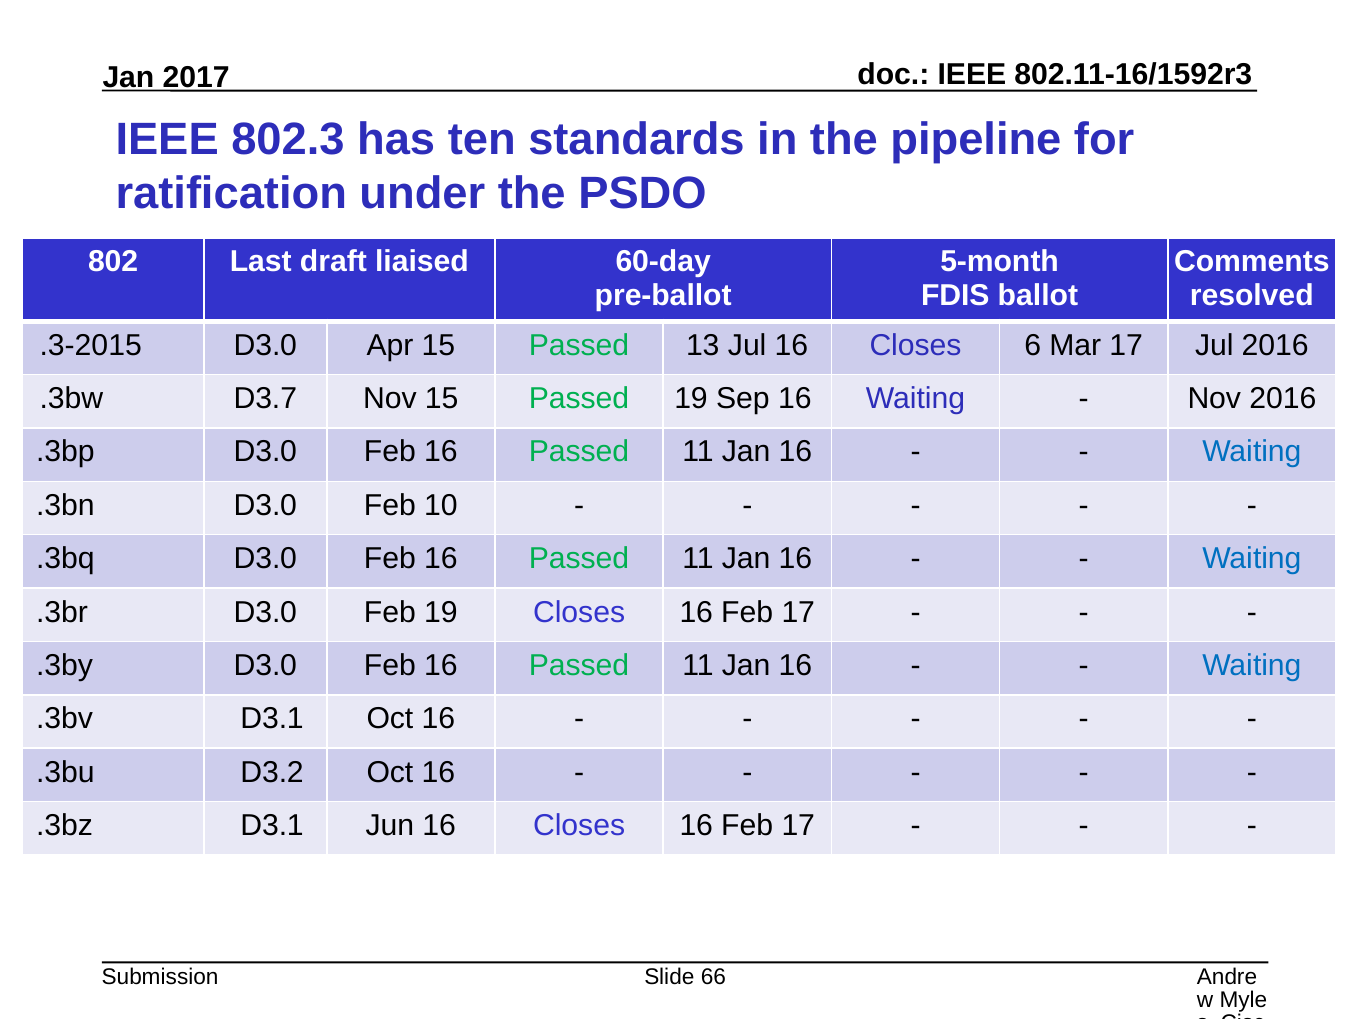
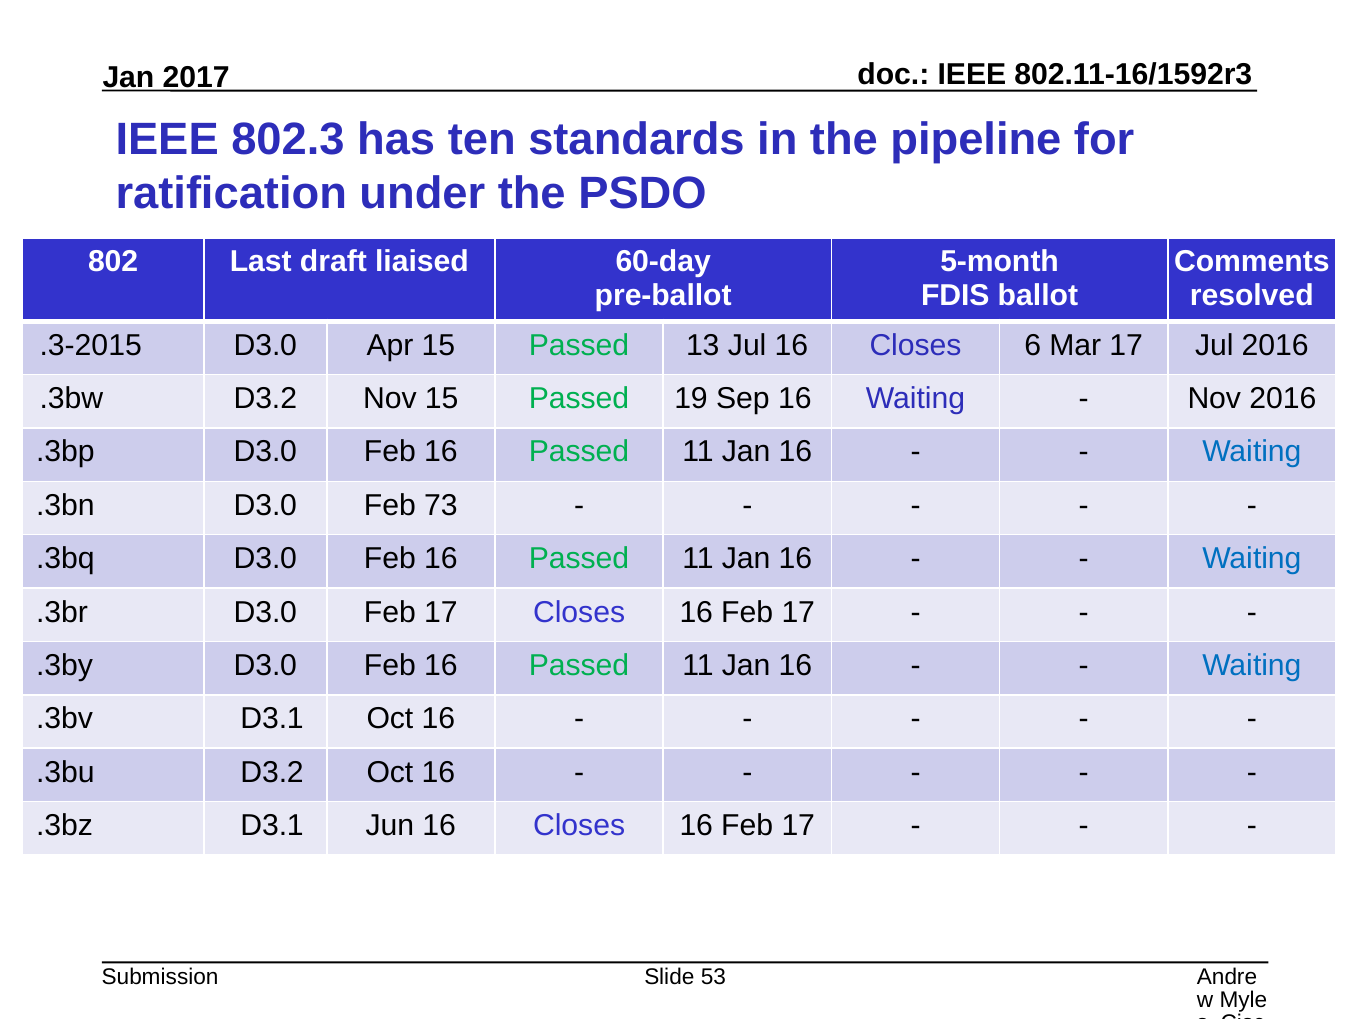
.3bw D3.7: D3.7 -> D3.2
10: 10 -> 73
D3.0 Feb 19: 19 -> 17
66: 66 -> 53
